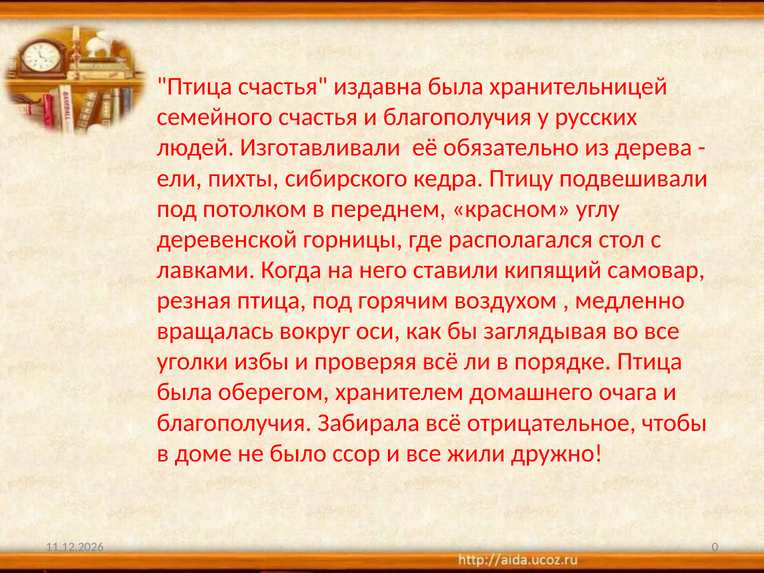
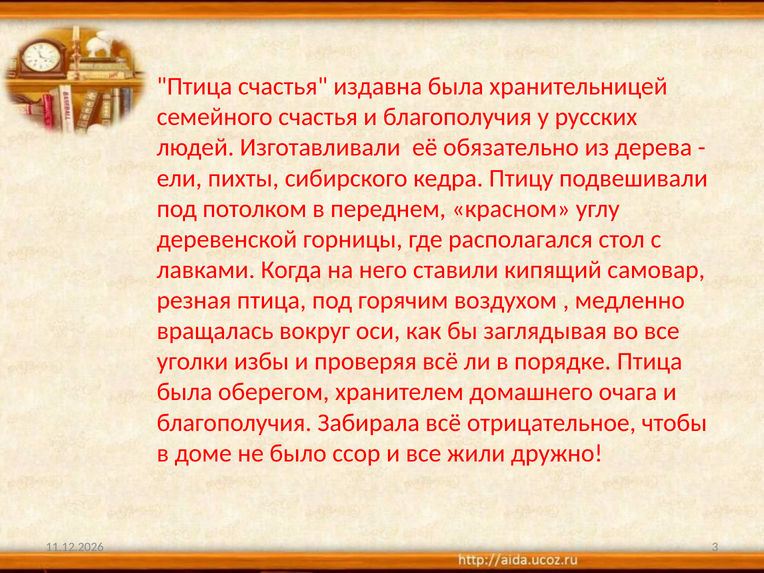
0: 0 -> 3
